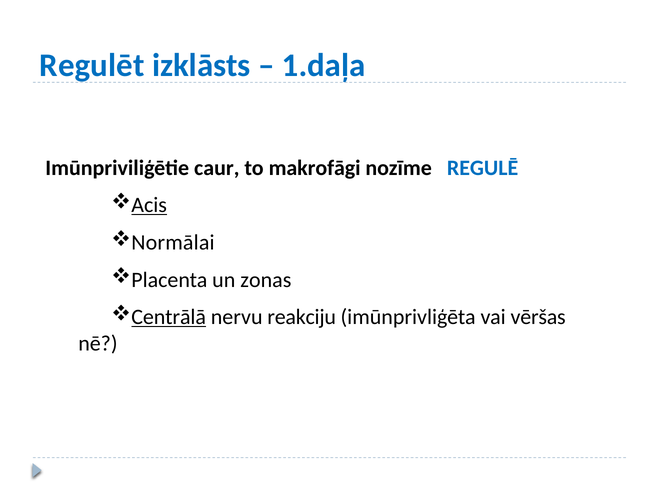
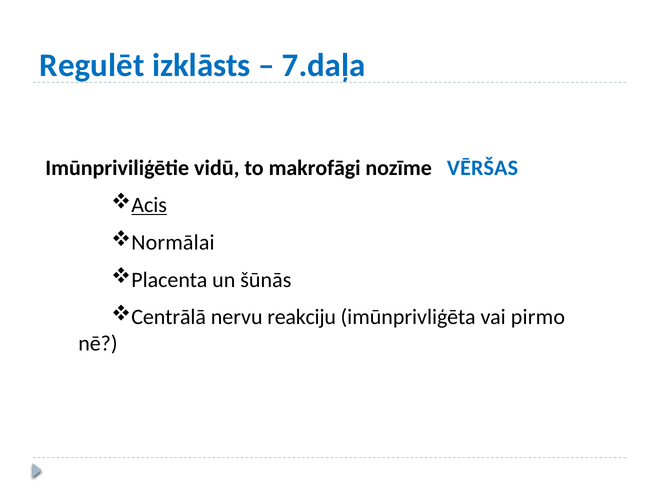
1.daļa: 1.daļa -> 7.daļa
caur: caur -> vidū
REGULĒ: REGULĒ -> VĒRŠAS
zonas: zonas -> šūnās
Centrālā underline: present -> none
vēršas: vēršas -> pirmo
